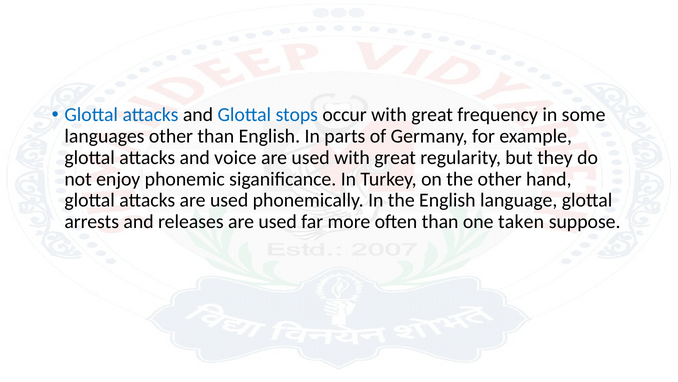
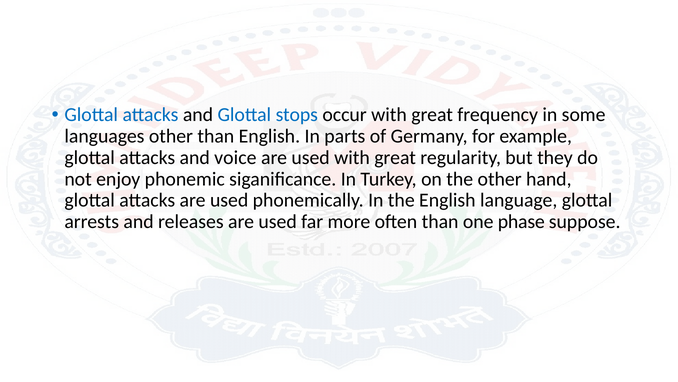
taken: taken -> phase
